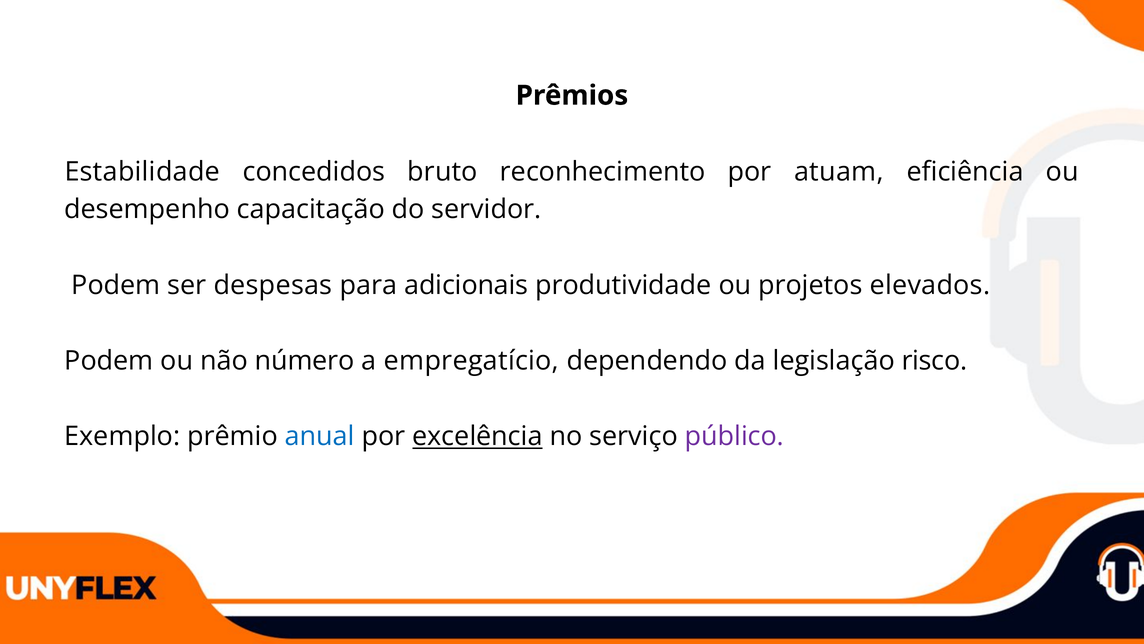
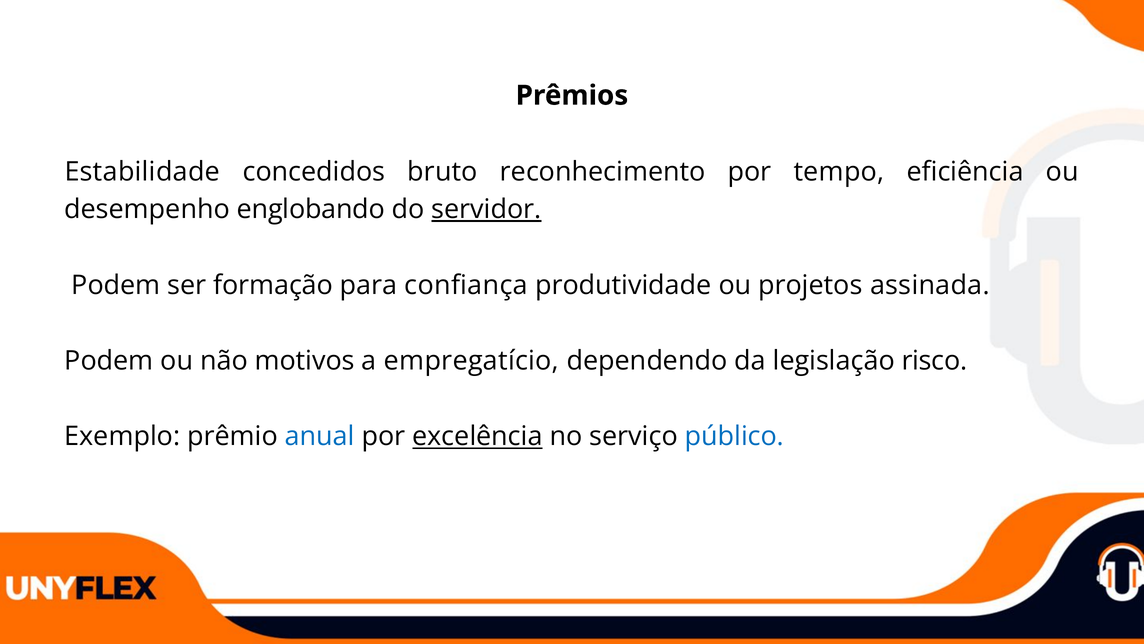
atuam: atuam -> tempo
capacitação: capacitação -> englobando
servidor underline: none -> present
despesas: despesas -> formação
adicionais: adicionais -> confiança
elevados: elevados -> assinada
número: número -> motivos
público colour: purple -> blue
